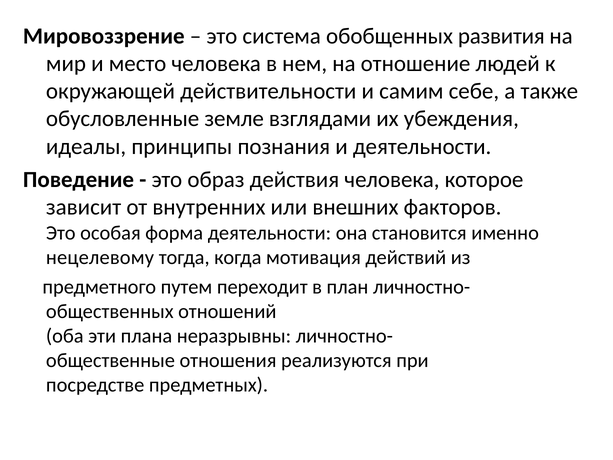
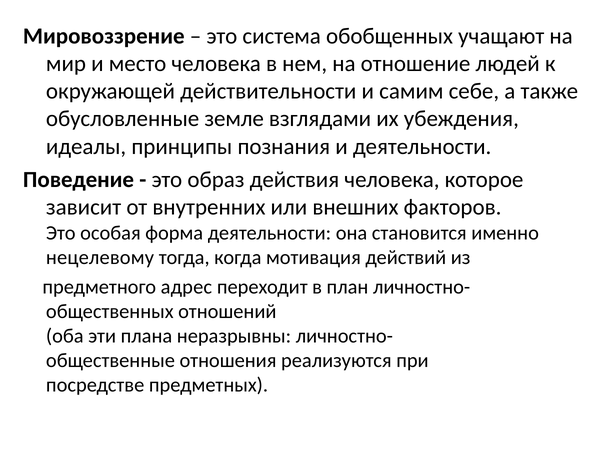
развития: развития -> учащают
путем: путем -> адрес
